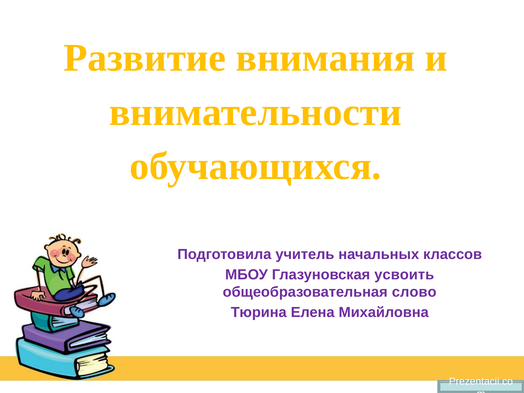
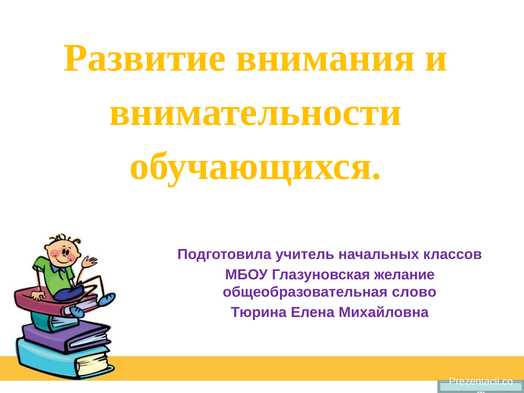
усвоить: усвоить -> желание
